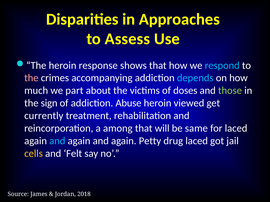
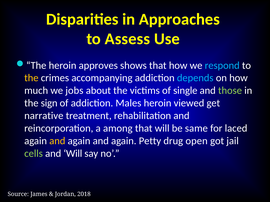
response: response -> approves
the at (31, 78) colour: pink -> yellow
part: part -> jobs
doses: doses -> single
Abuse: Abuse -> Males
currently: currently -> narrative
and at (57, 141) colour: light blue -> yellow
drug laced: laced -> open
cells colour: yellow -> light green
and Felt: Felt -> Will
